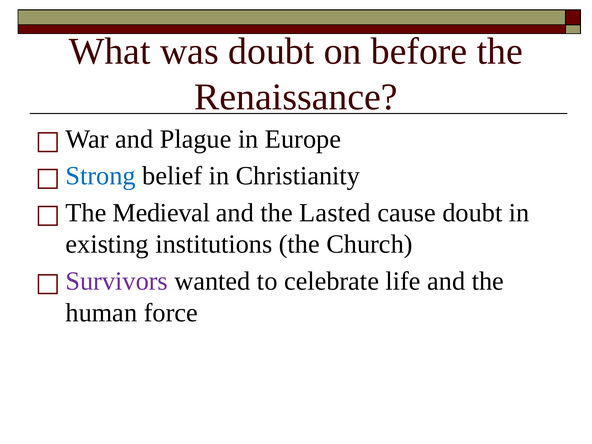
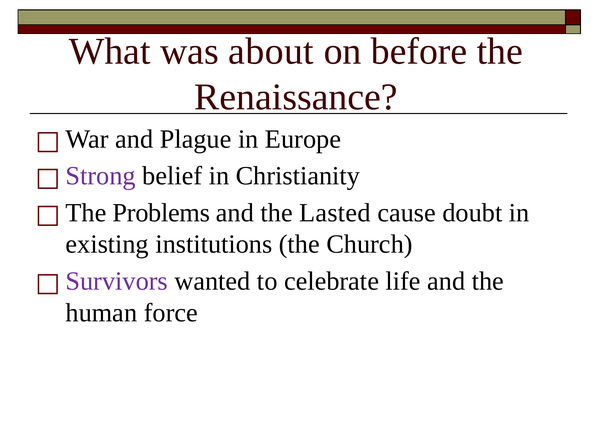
was doubt: doubt -> about
Strong colour: blue -> purple
Medieval: Medieval -> Problems
